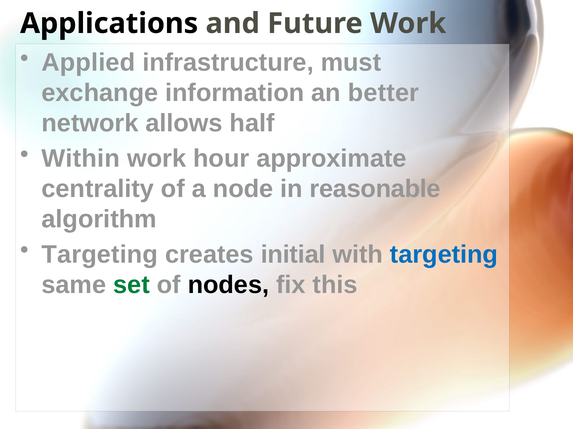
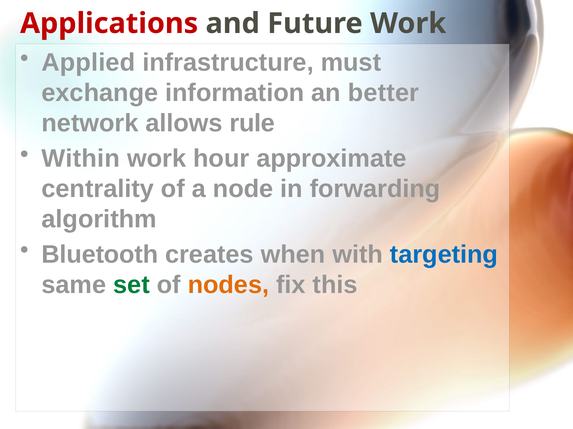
Applications colour: black -> red
half: half -> rule
reasonable: reasonable -> forwarding
Targeting at (100, 255): Targeting -> Bluetooth
initial: initial -> when
nodes colour: black -> orange
